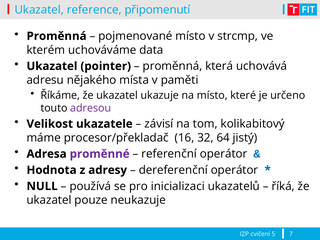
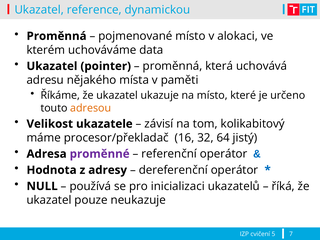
připomenutí: připomenutí -> dynamickou
strcmp: strcmp -> alokaci
adresou colour: purple -> orange
